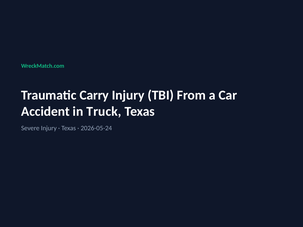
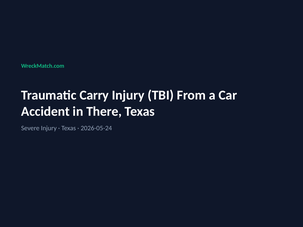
Truck: Truck -> There
